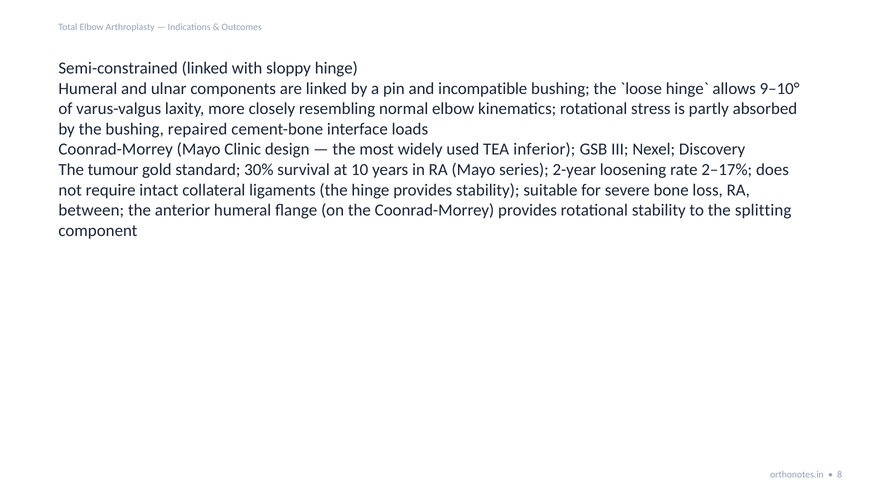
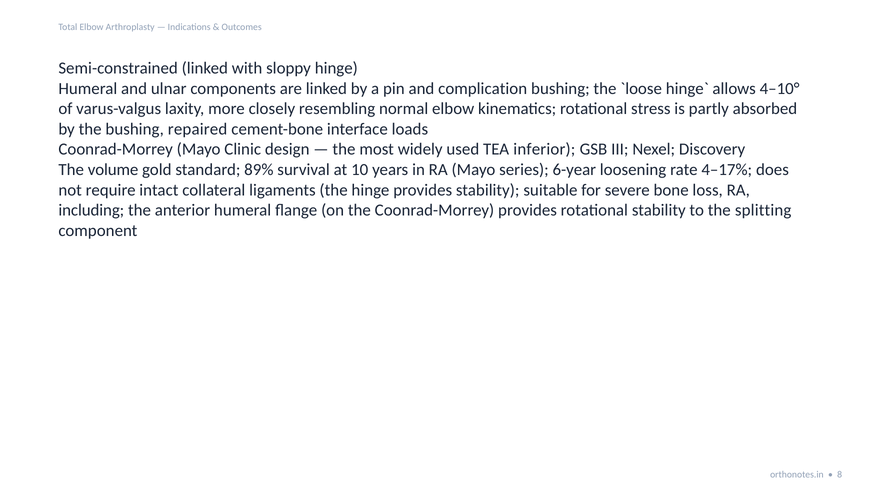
incompatible: incompatible -> complication
9–10°: 9–10° -> 4–10°
tumour: tumour -> volume
30%: 30% -> 89%
2-year: 2-year -> 6-year
2–17%: 2–17% -> 4–17%
between: between -> including
